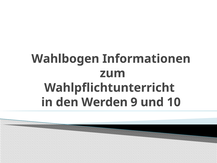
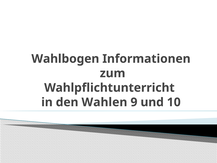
Werden: Werden -> Wahlen
